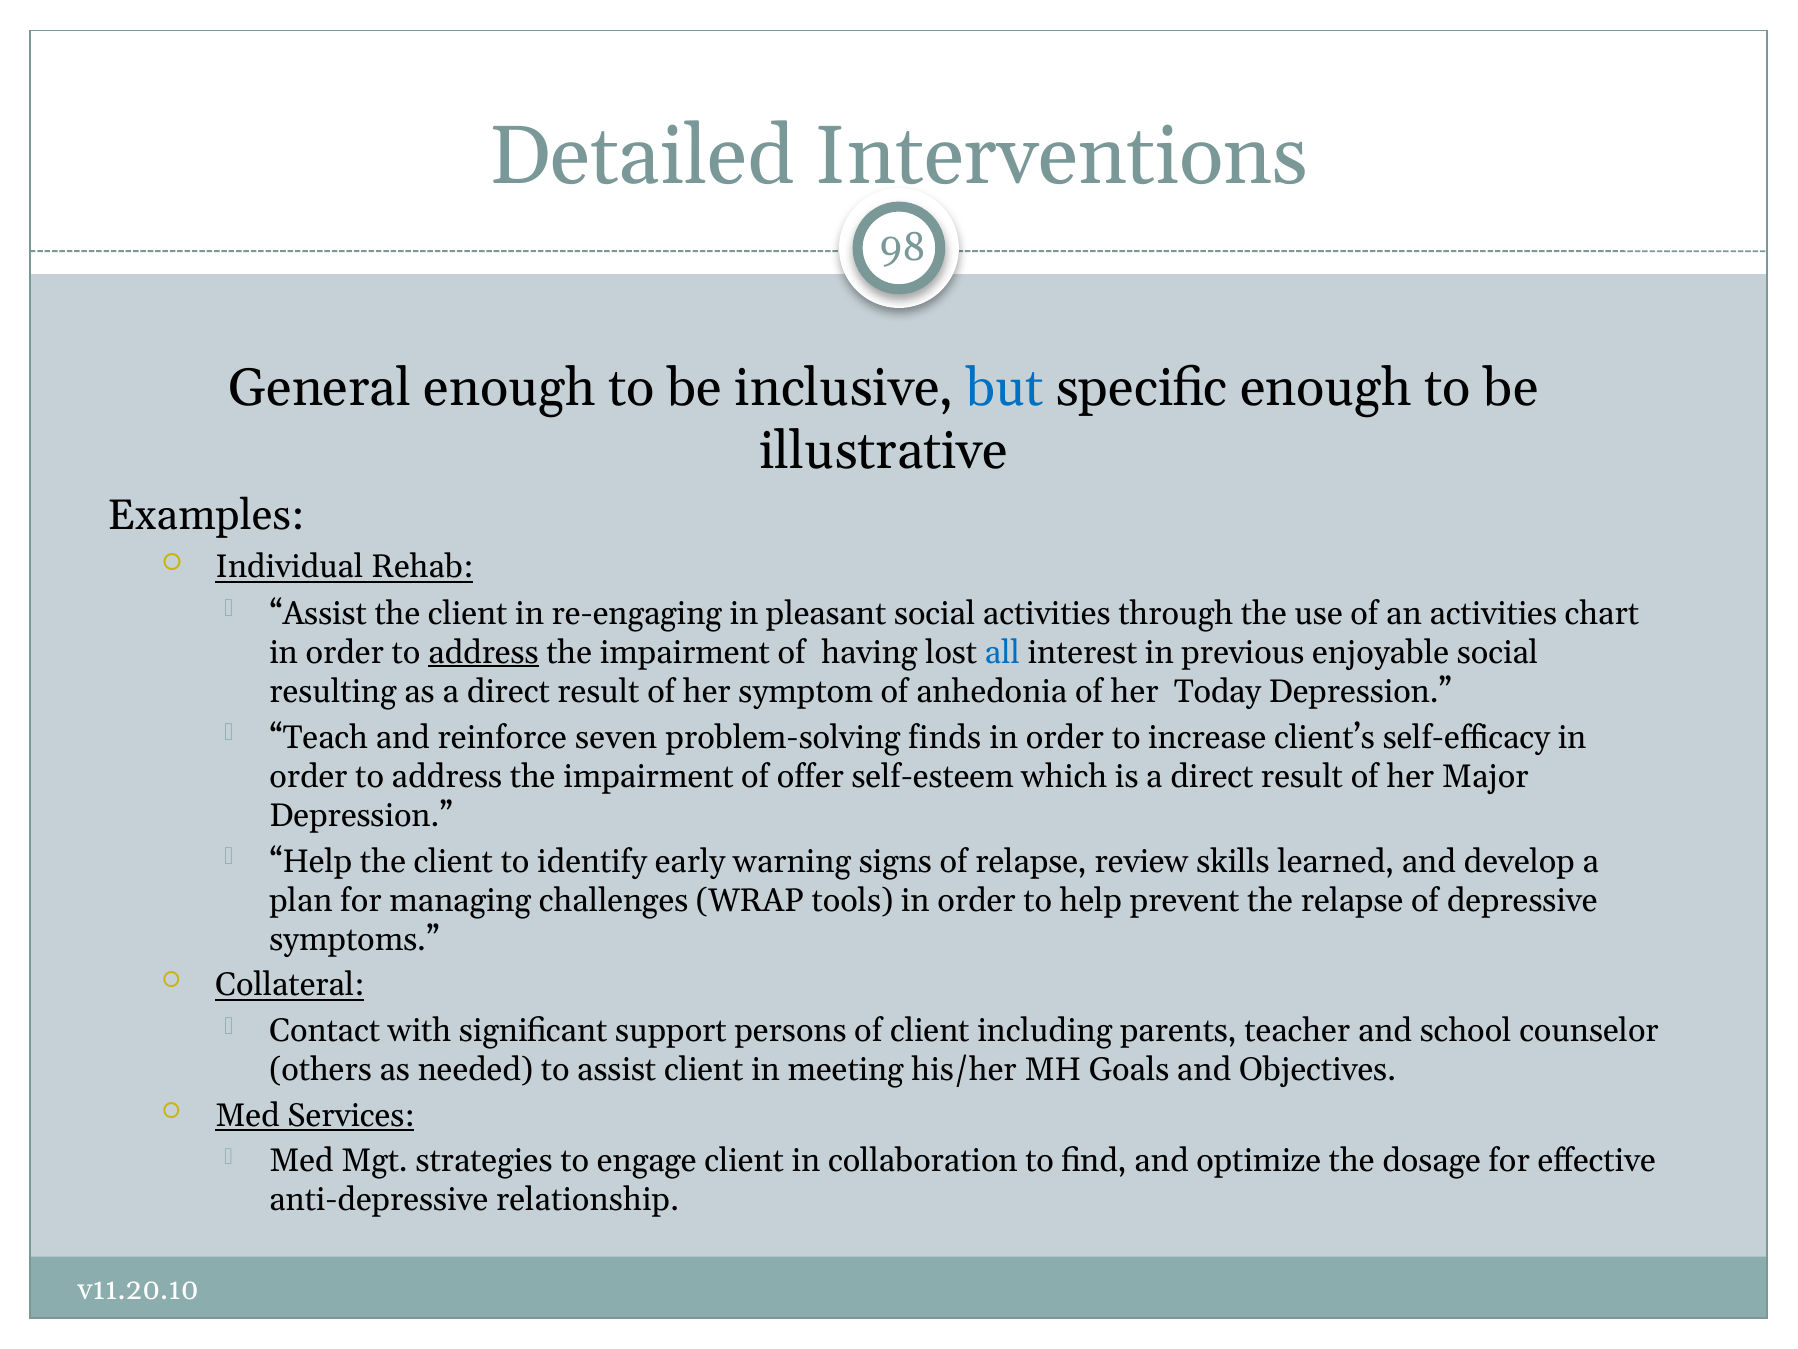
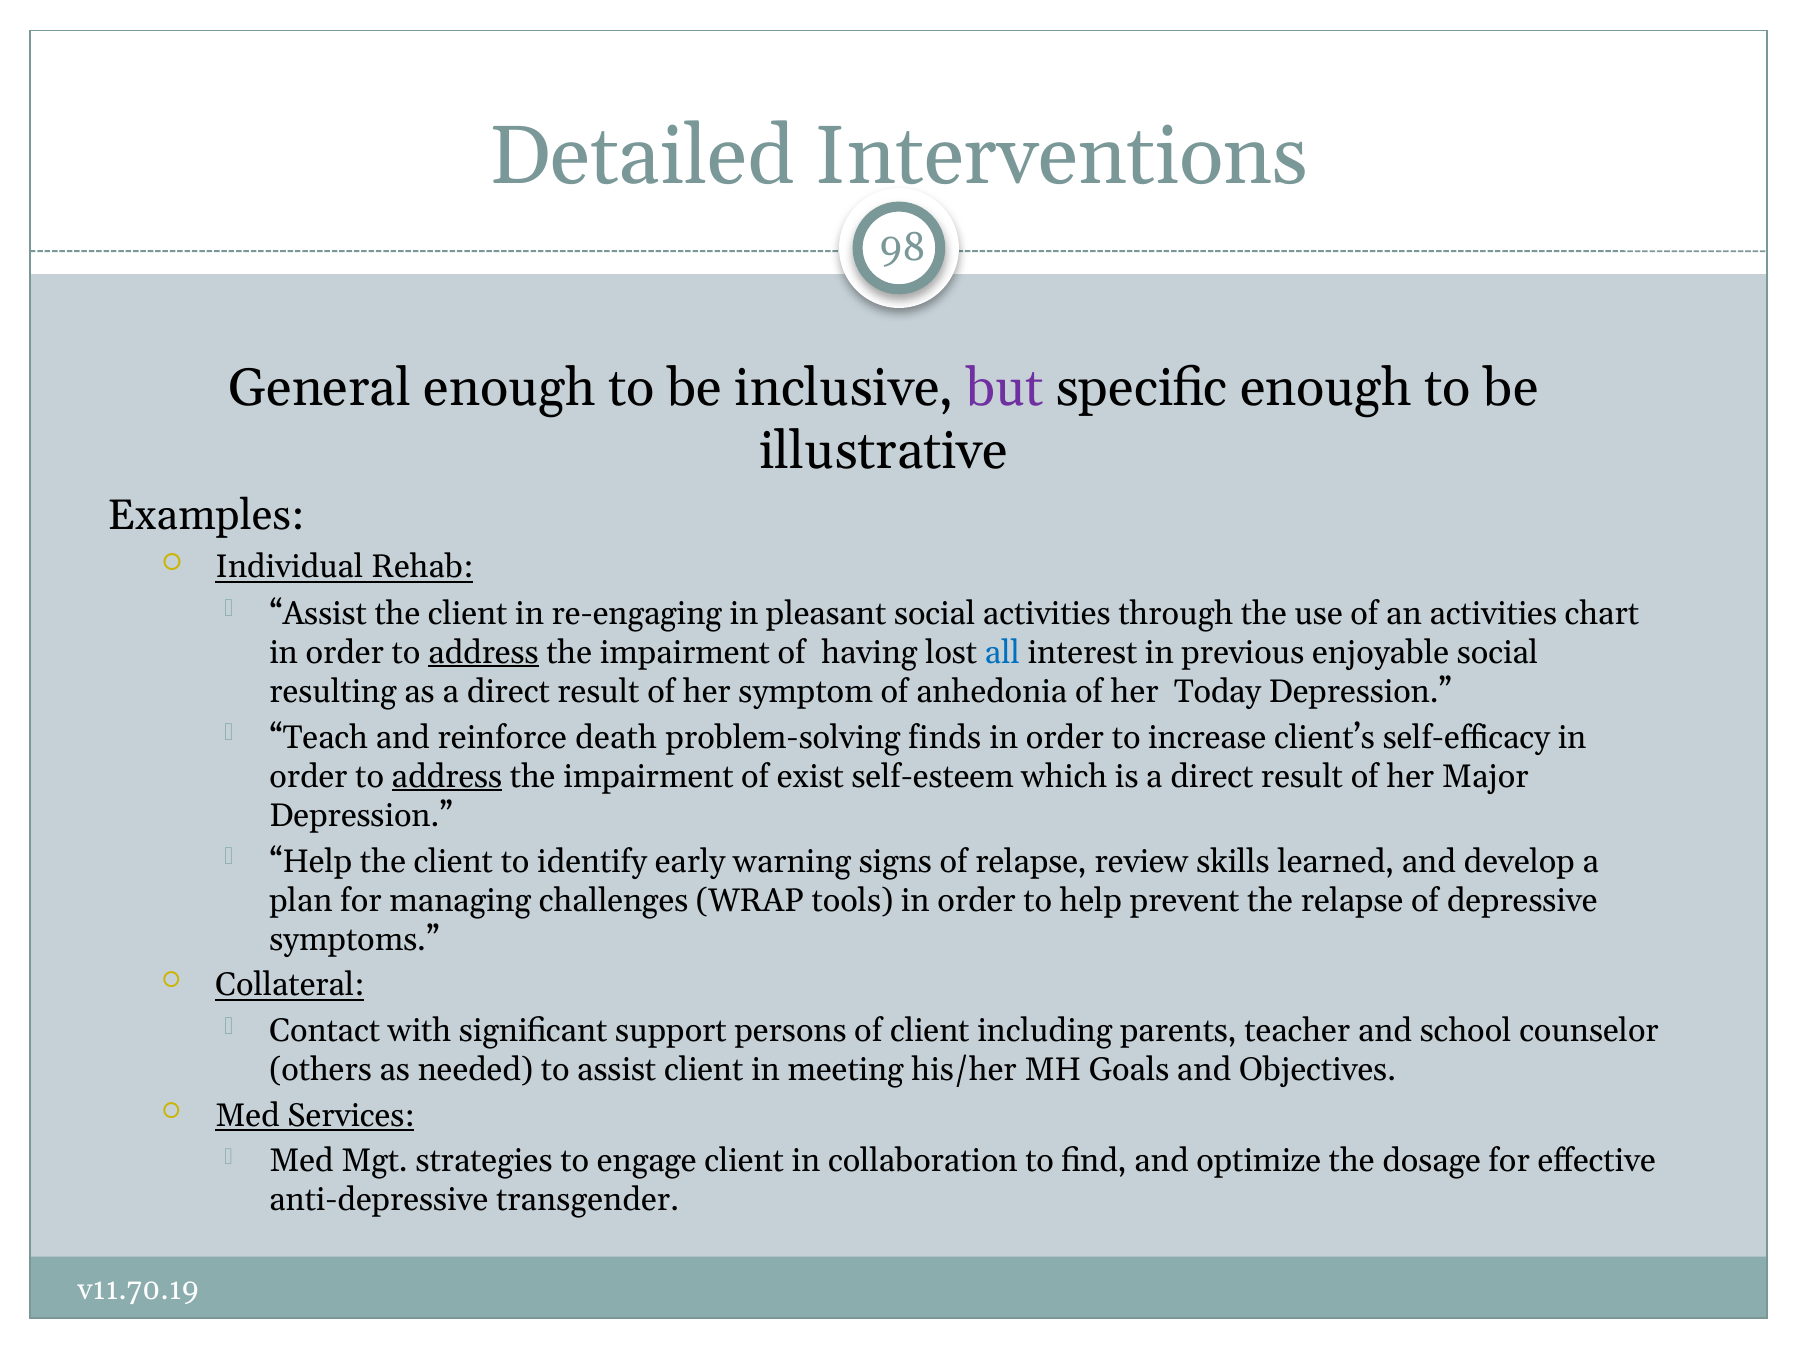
but colour: blue -> purple
seven: seven -> death
address at (447, 776) underline: none -> present
offer: offer -> exist
relationship: relationship -> transgender
v11.20.10: v11.20.10 -> v11.70.19
